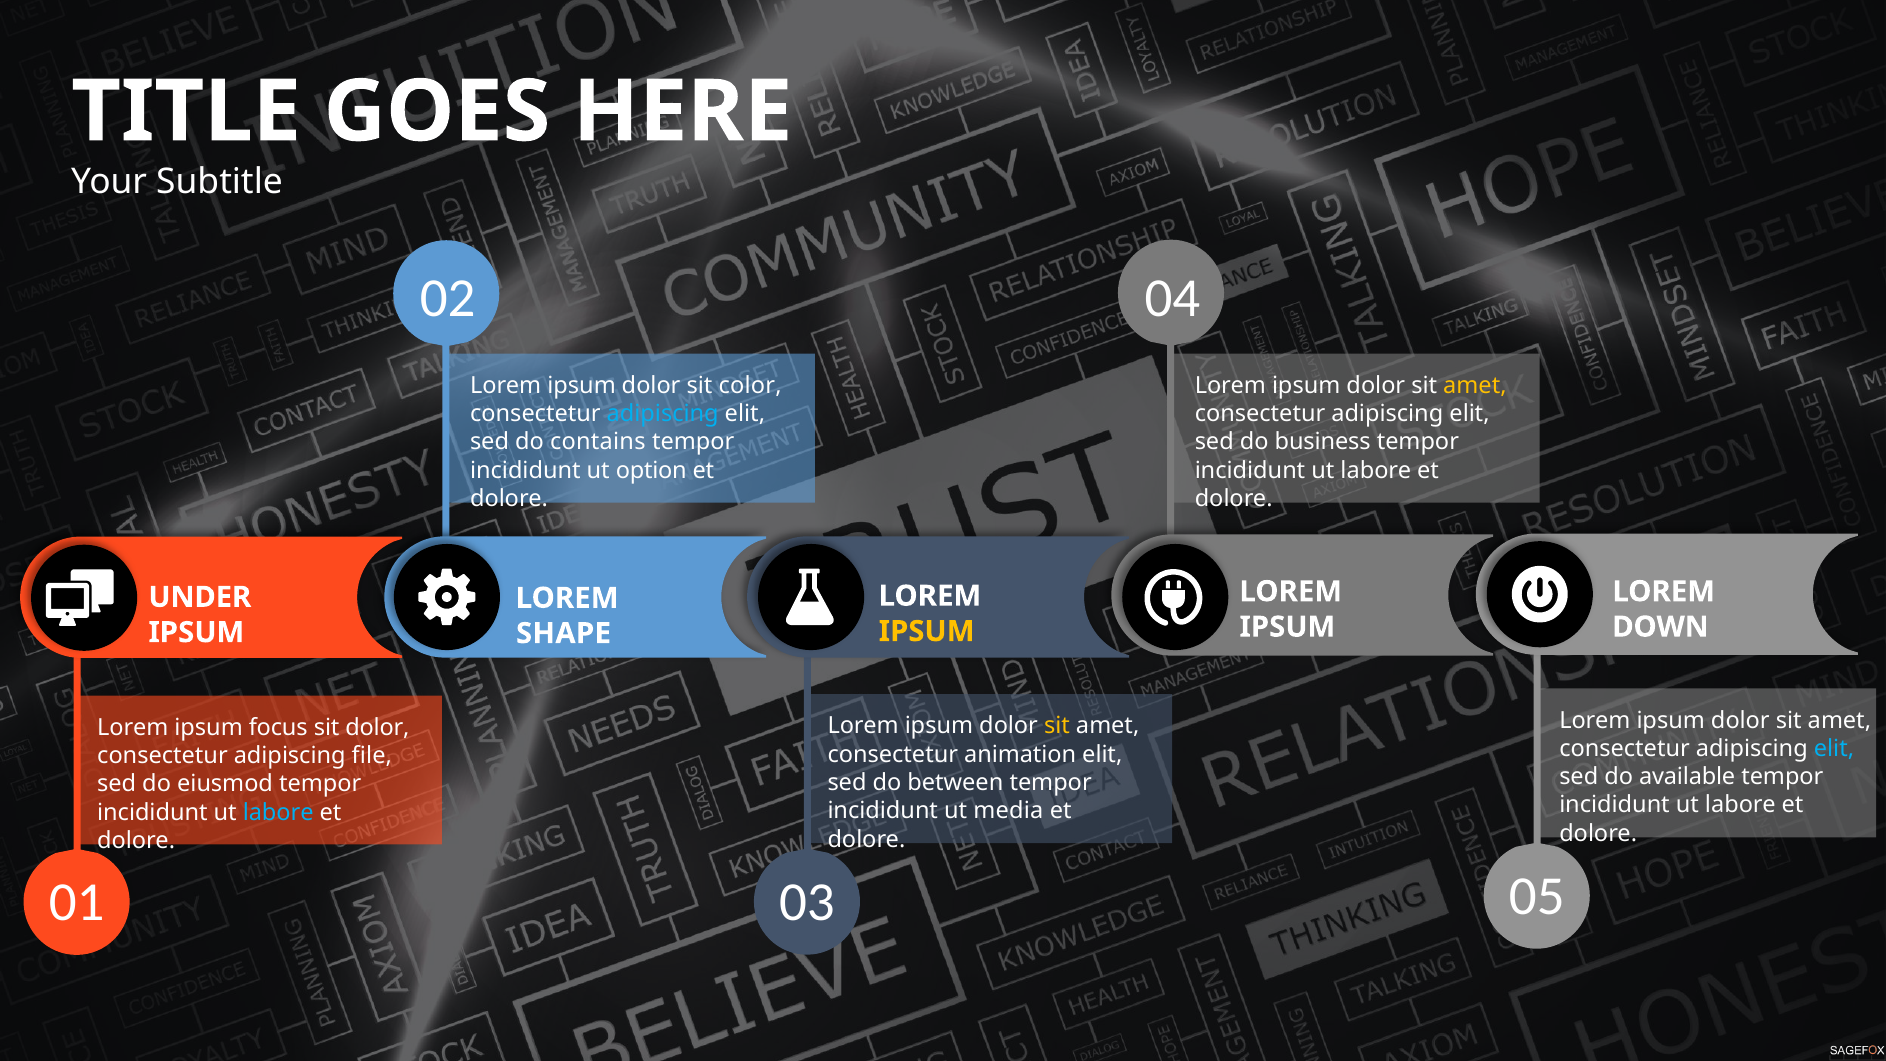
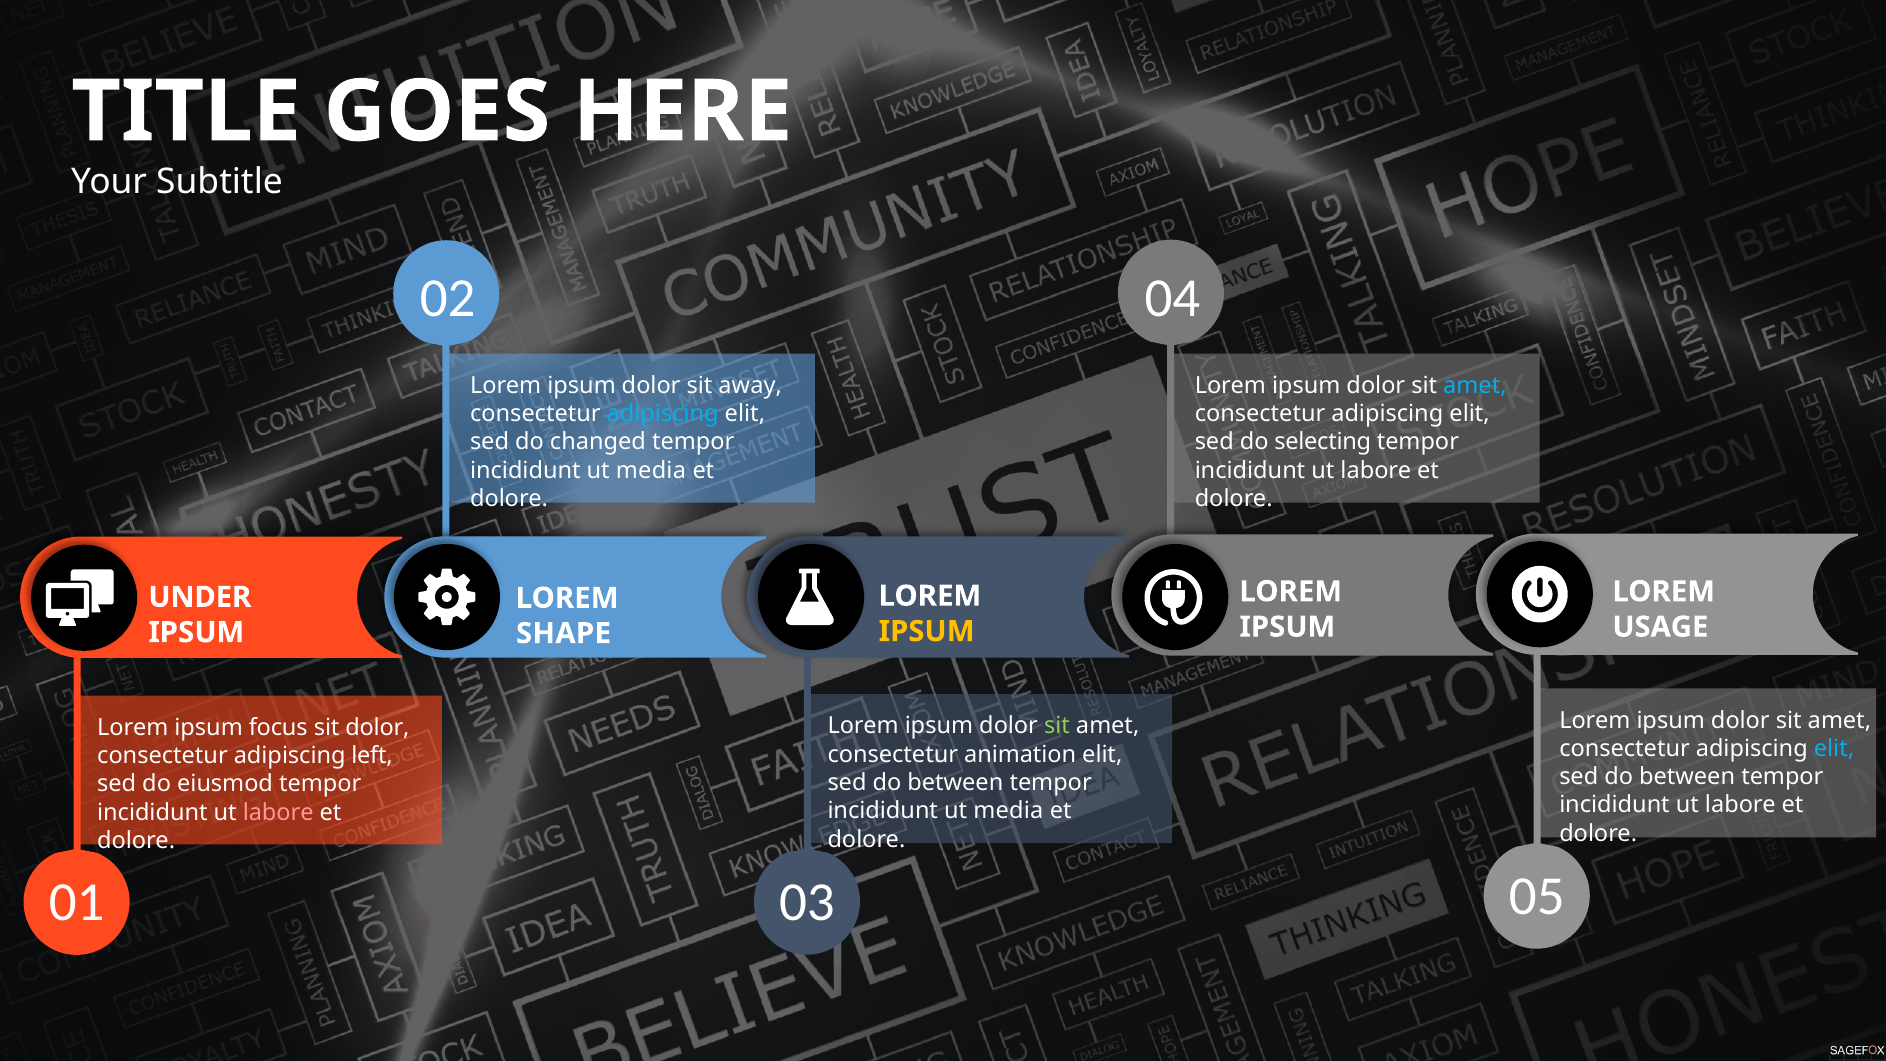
color: color -> away
amet at (1475, 386) colour: yellow -> light blue
contains: contains -> changed
business: business -> selecting
option at (651, 470): option -> media
DOWN: DOWN -> USAGE
sit at (1057, 726) colour: yellow -> light green
file: file -> left
available at (1687, 777): available -> between
labore at (278, 812) colour: light blue -> pink
